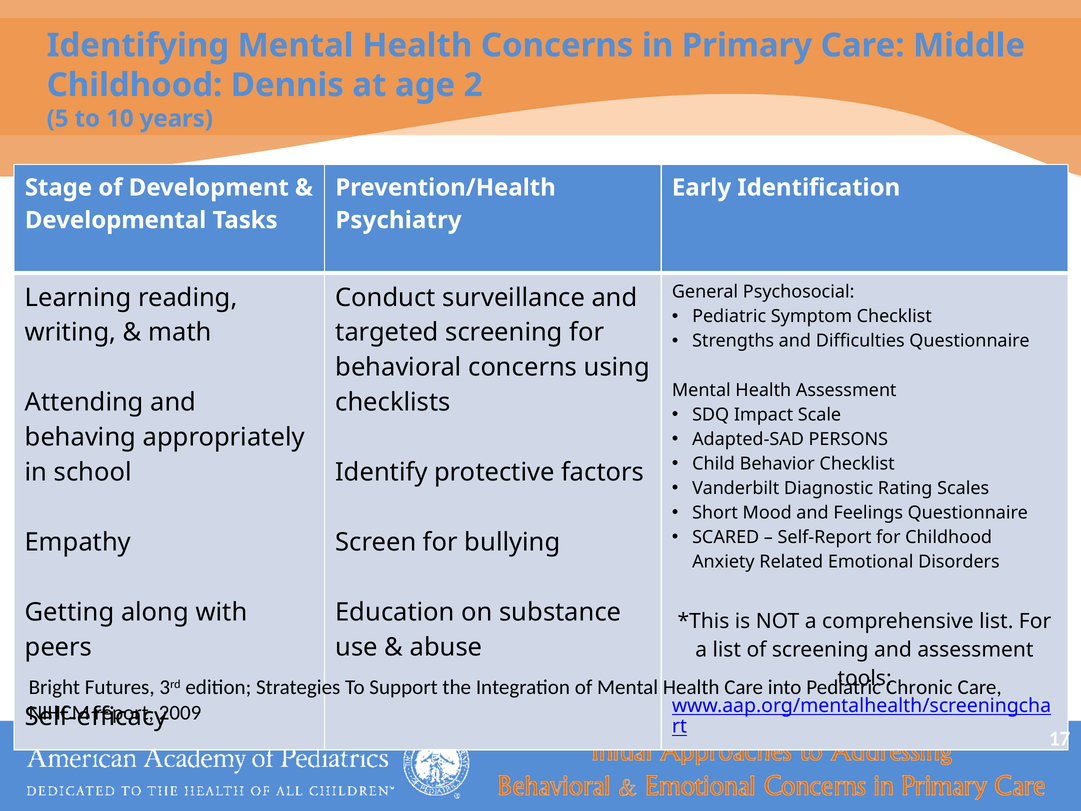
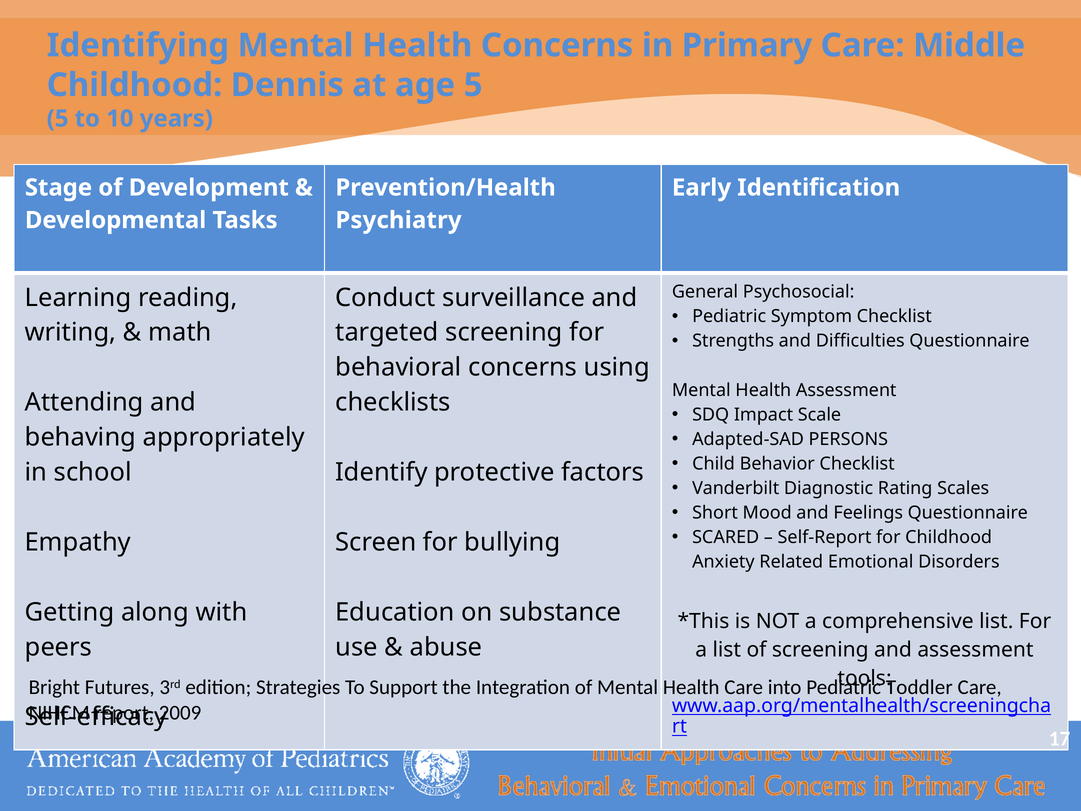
age 2: 2 -> 5
Chronic: Chronic -> Toddler
